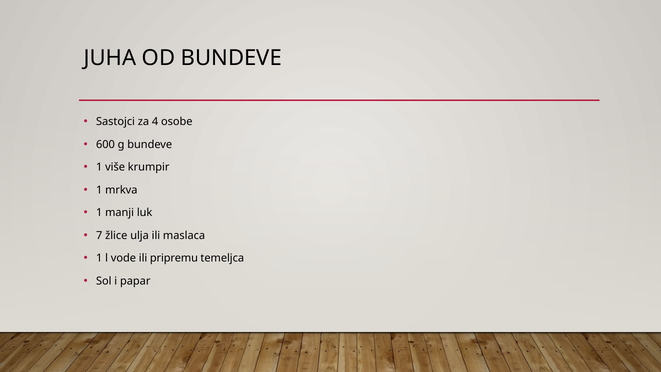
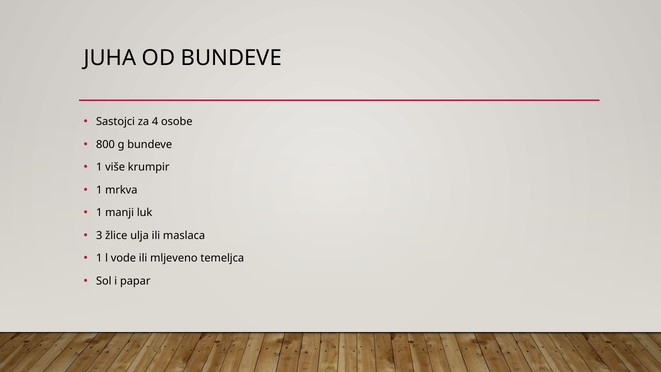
600: 600 -> 800
7: 7 -> 3
pripremu: pripremu -> mljeveno
